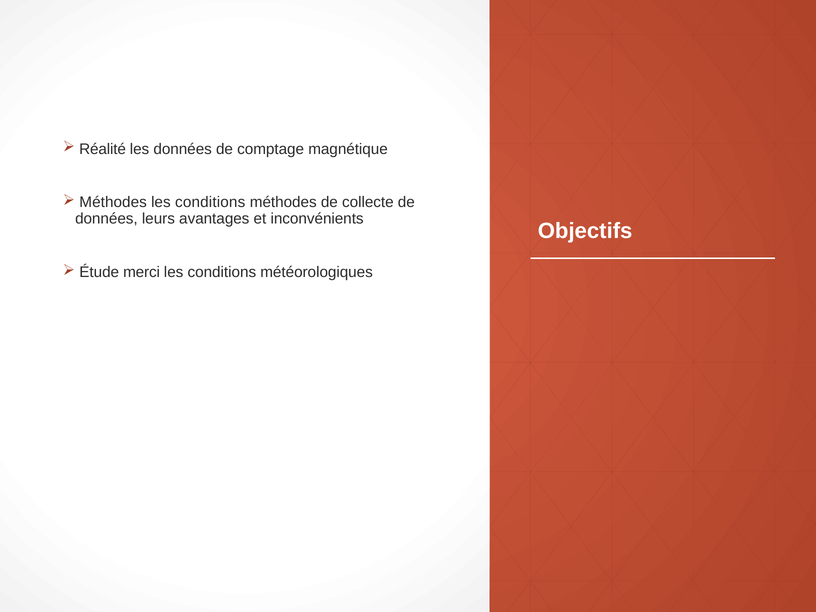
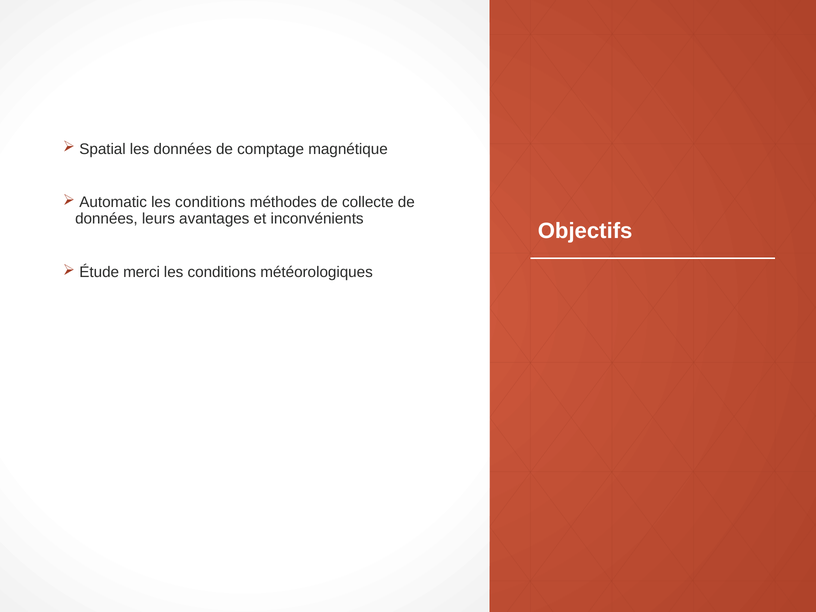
Réalité: Réalité -> Spatial
Méthodes at (113, 202): Méthodes -> Automatic
